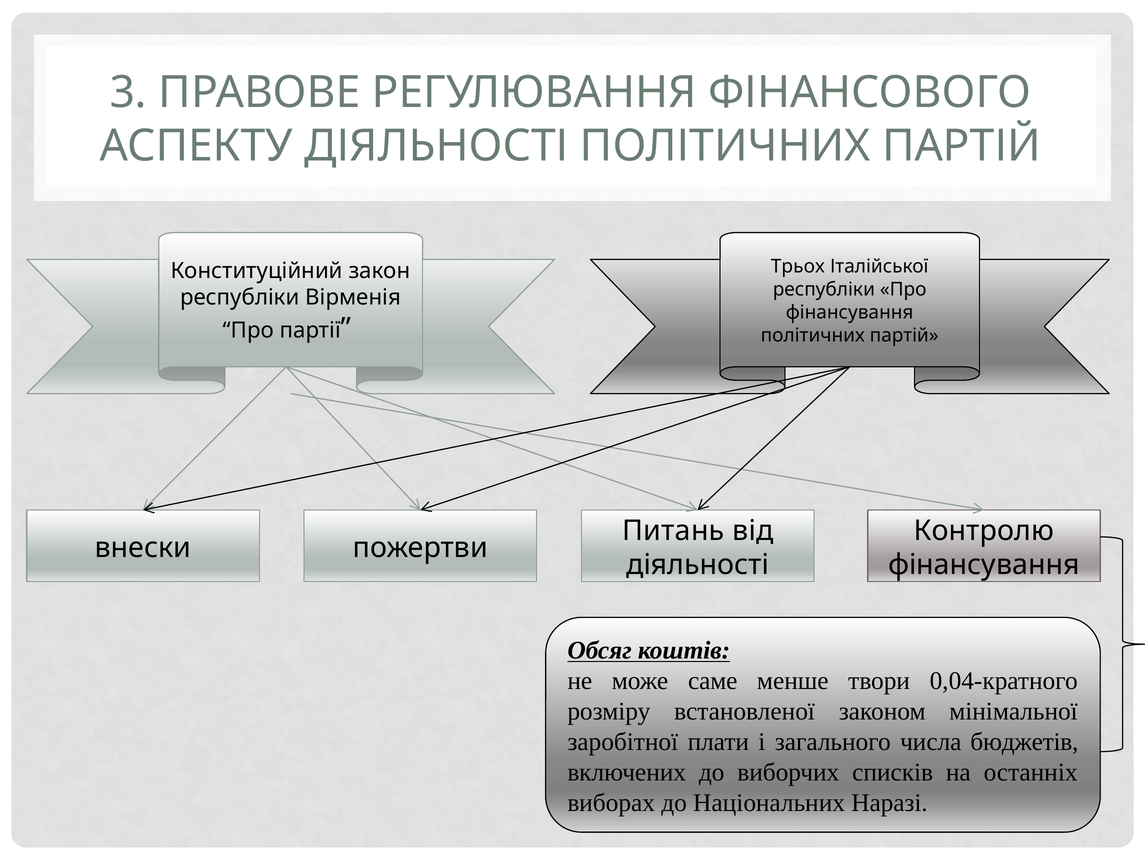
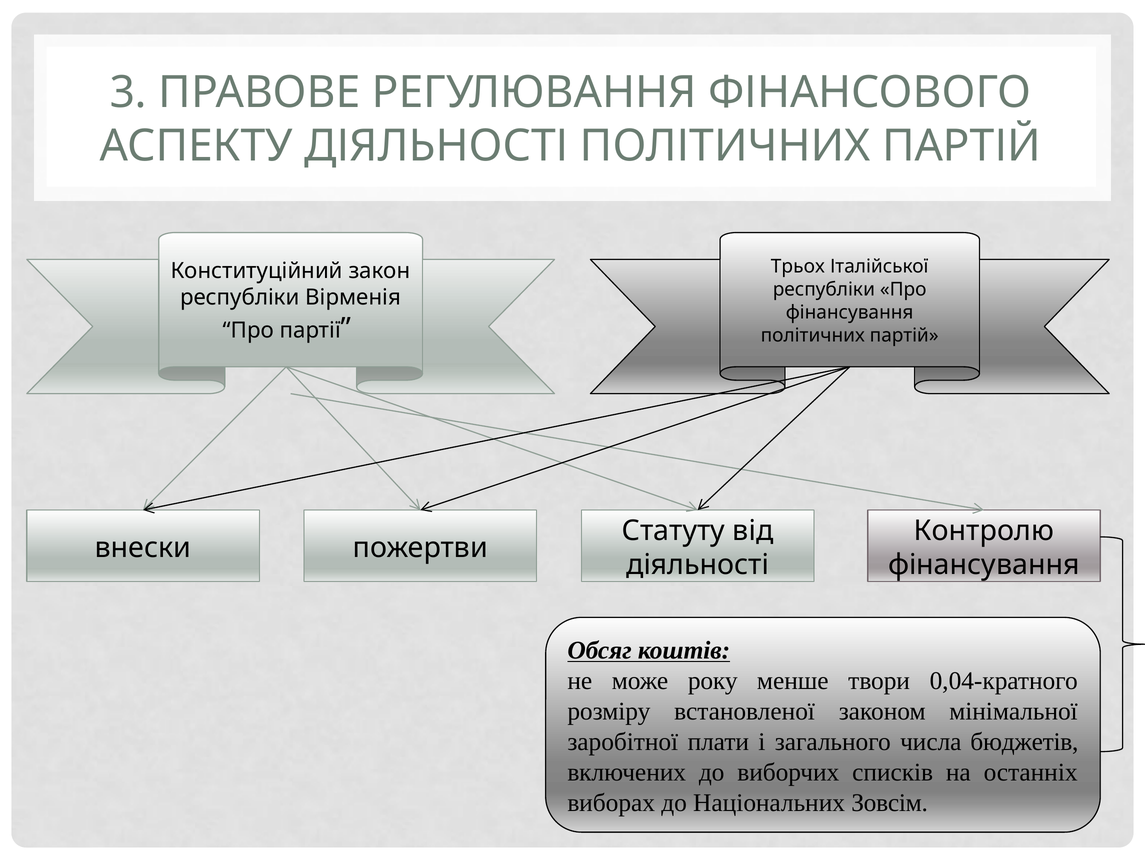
Питань: Питань -> Статуту
саме: саме -> року
Наразі: Наразі -> Зовсім
